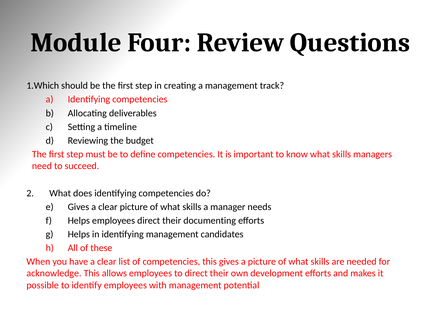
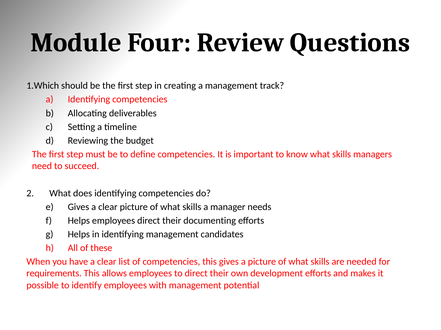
acknowledge: acknowledge -> requirements
